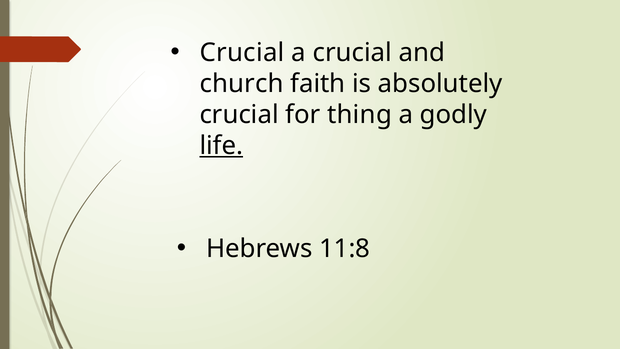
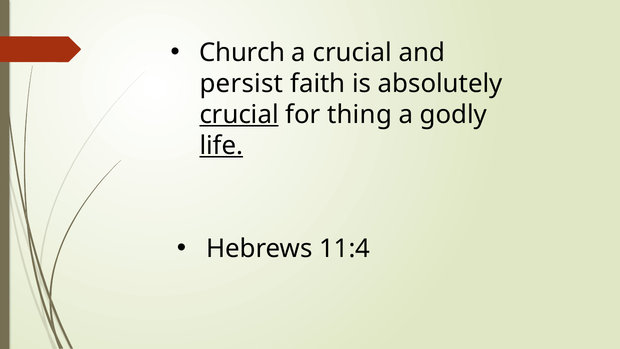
Crucial at (242, 52): Crucial -> Church
church: church -> persist
crucial at (239, 114) underline: none -> present
11:8: 11:8 -> 11:4
